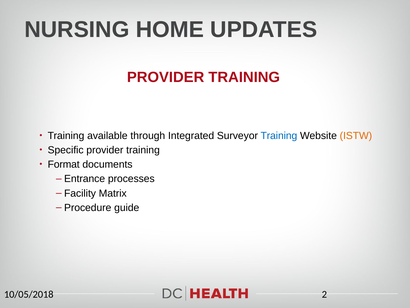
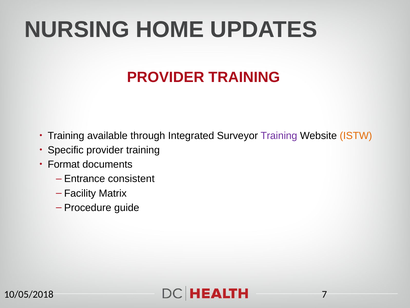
Training at (279, 136) colour: blue -> purple
processes: processes -> consistent
2: 2 -> 7
